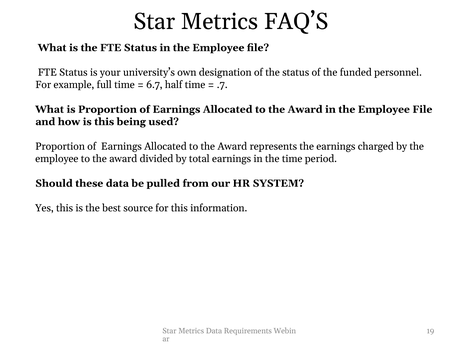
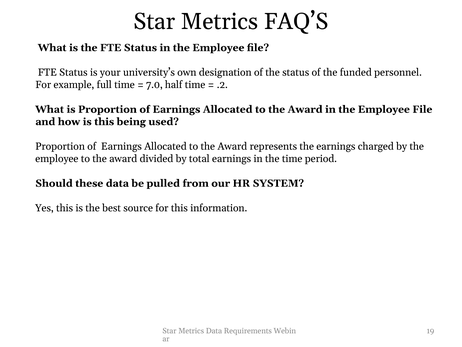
6.7: 6.7 -> 7.0
.7: .7 -> .2
